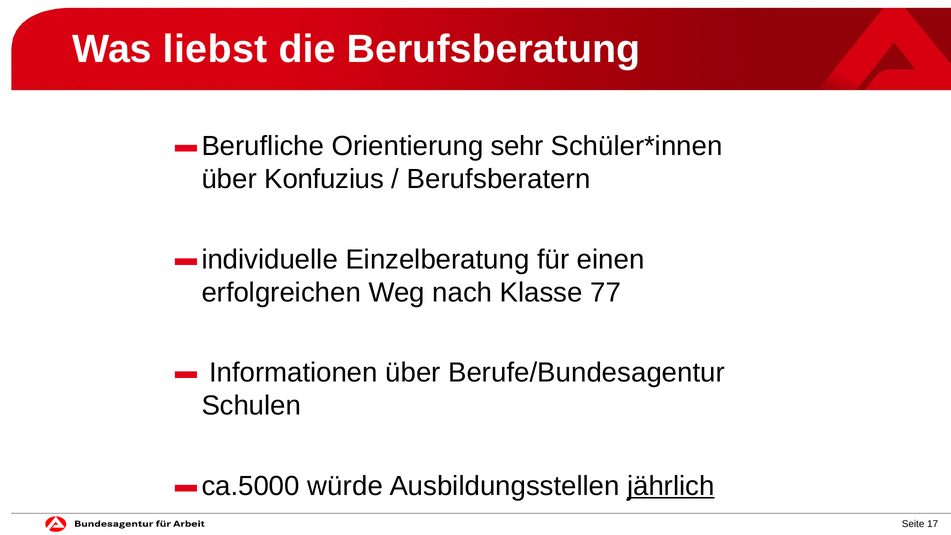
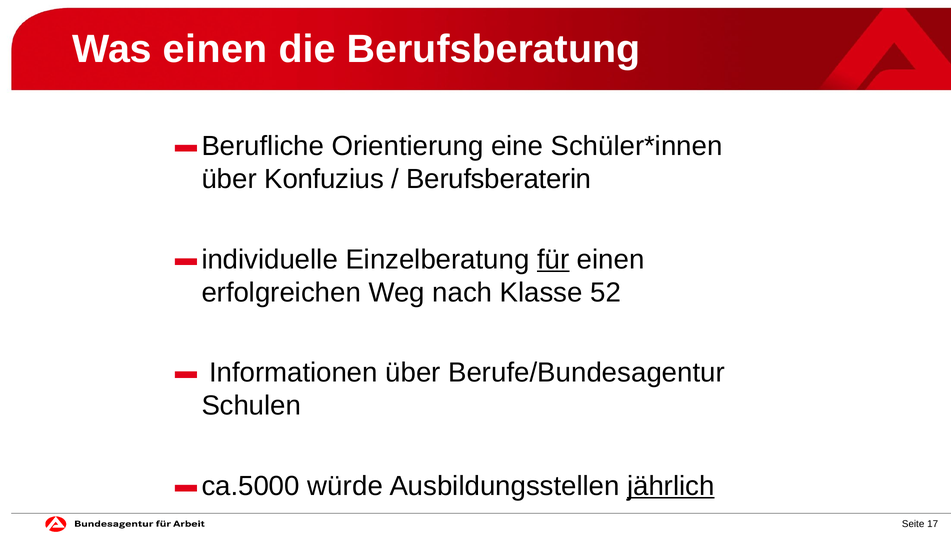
Was liebst: liebst -> einen
sehr: sehr -> eine
Berufsberatern: Berufsberatern -> Berufsberaterin
für underline: none -> present
77: 77 -> 52
